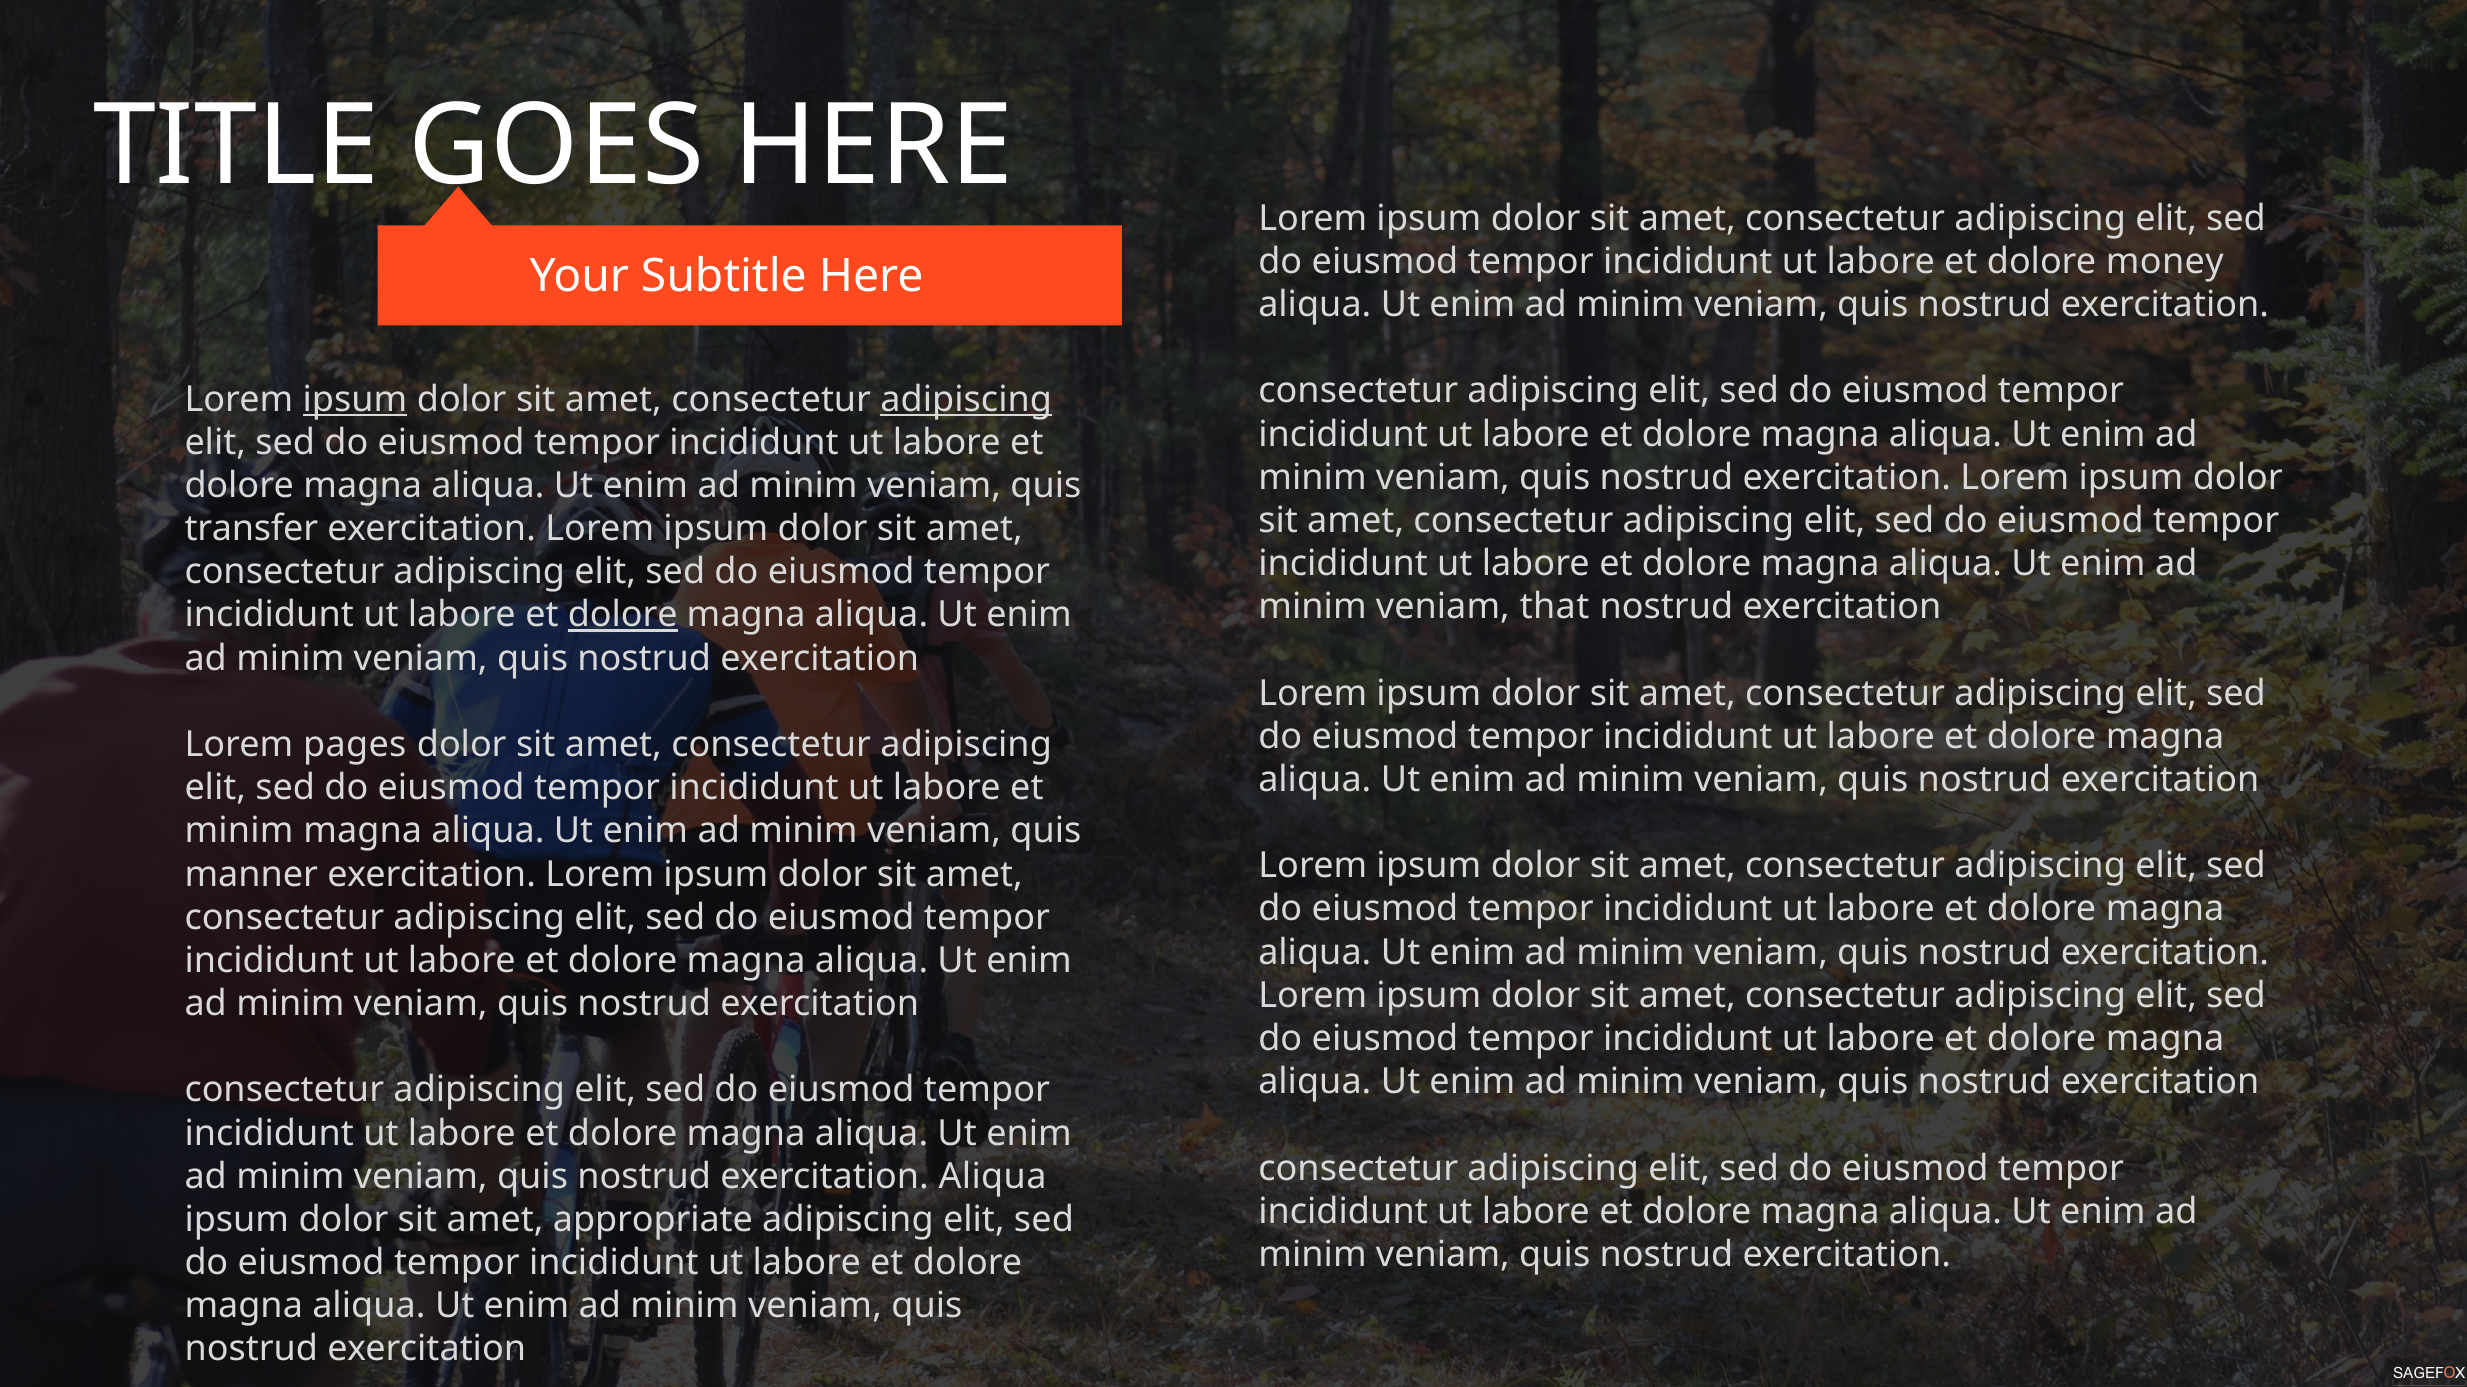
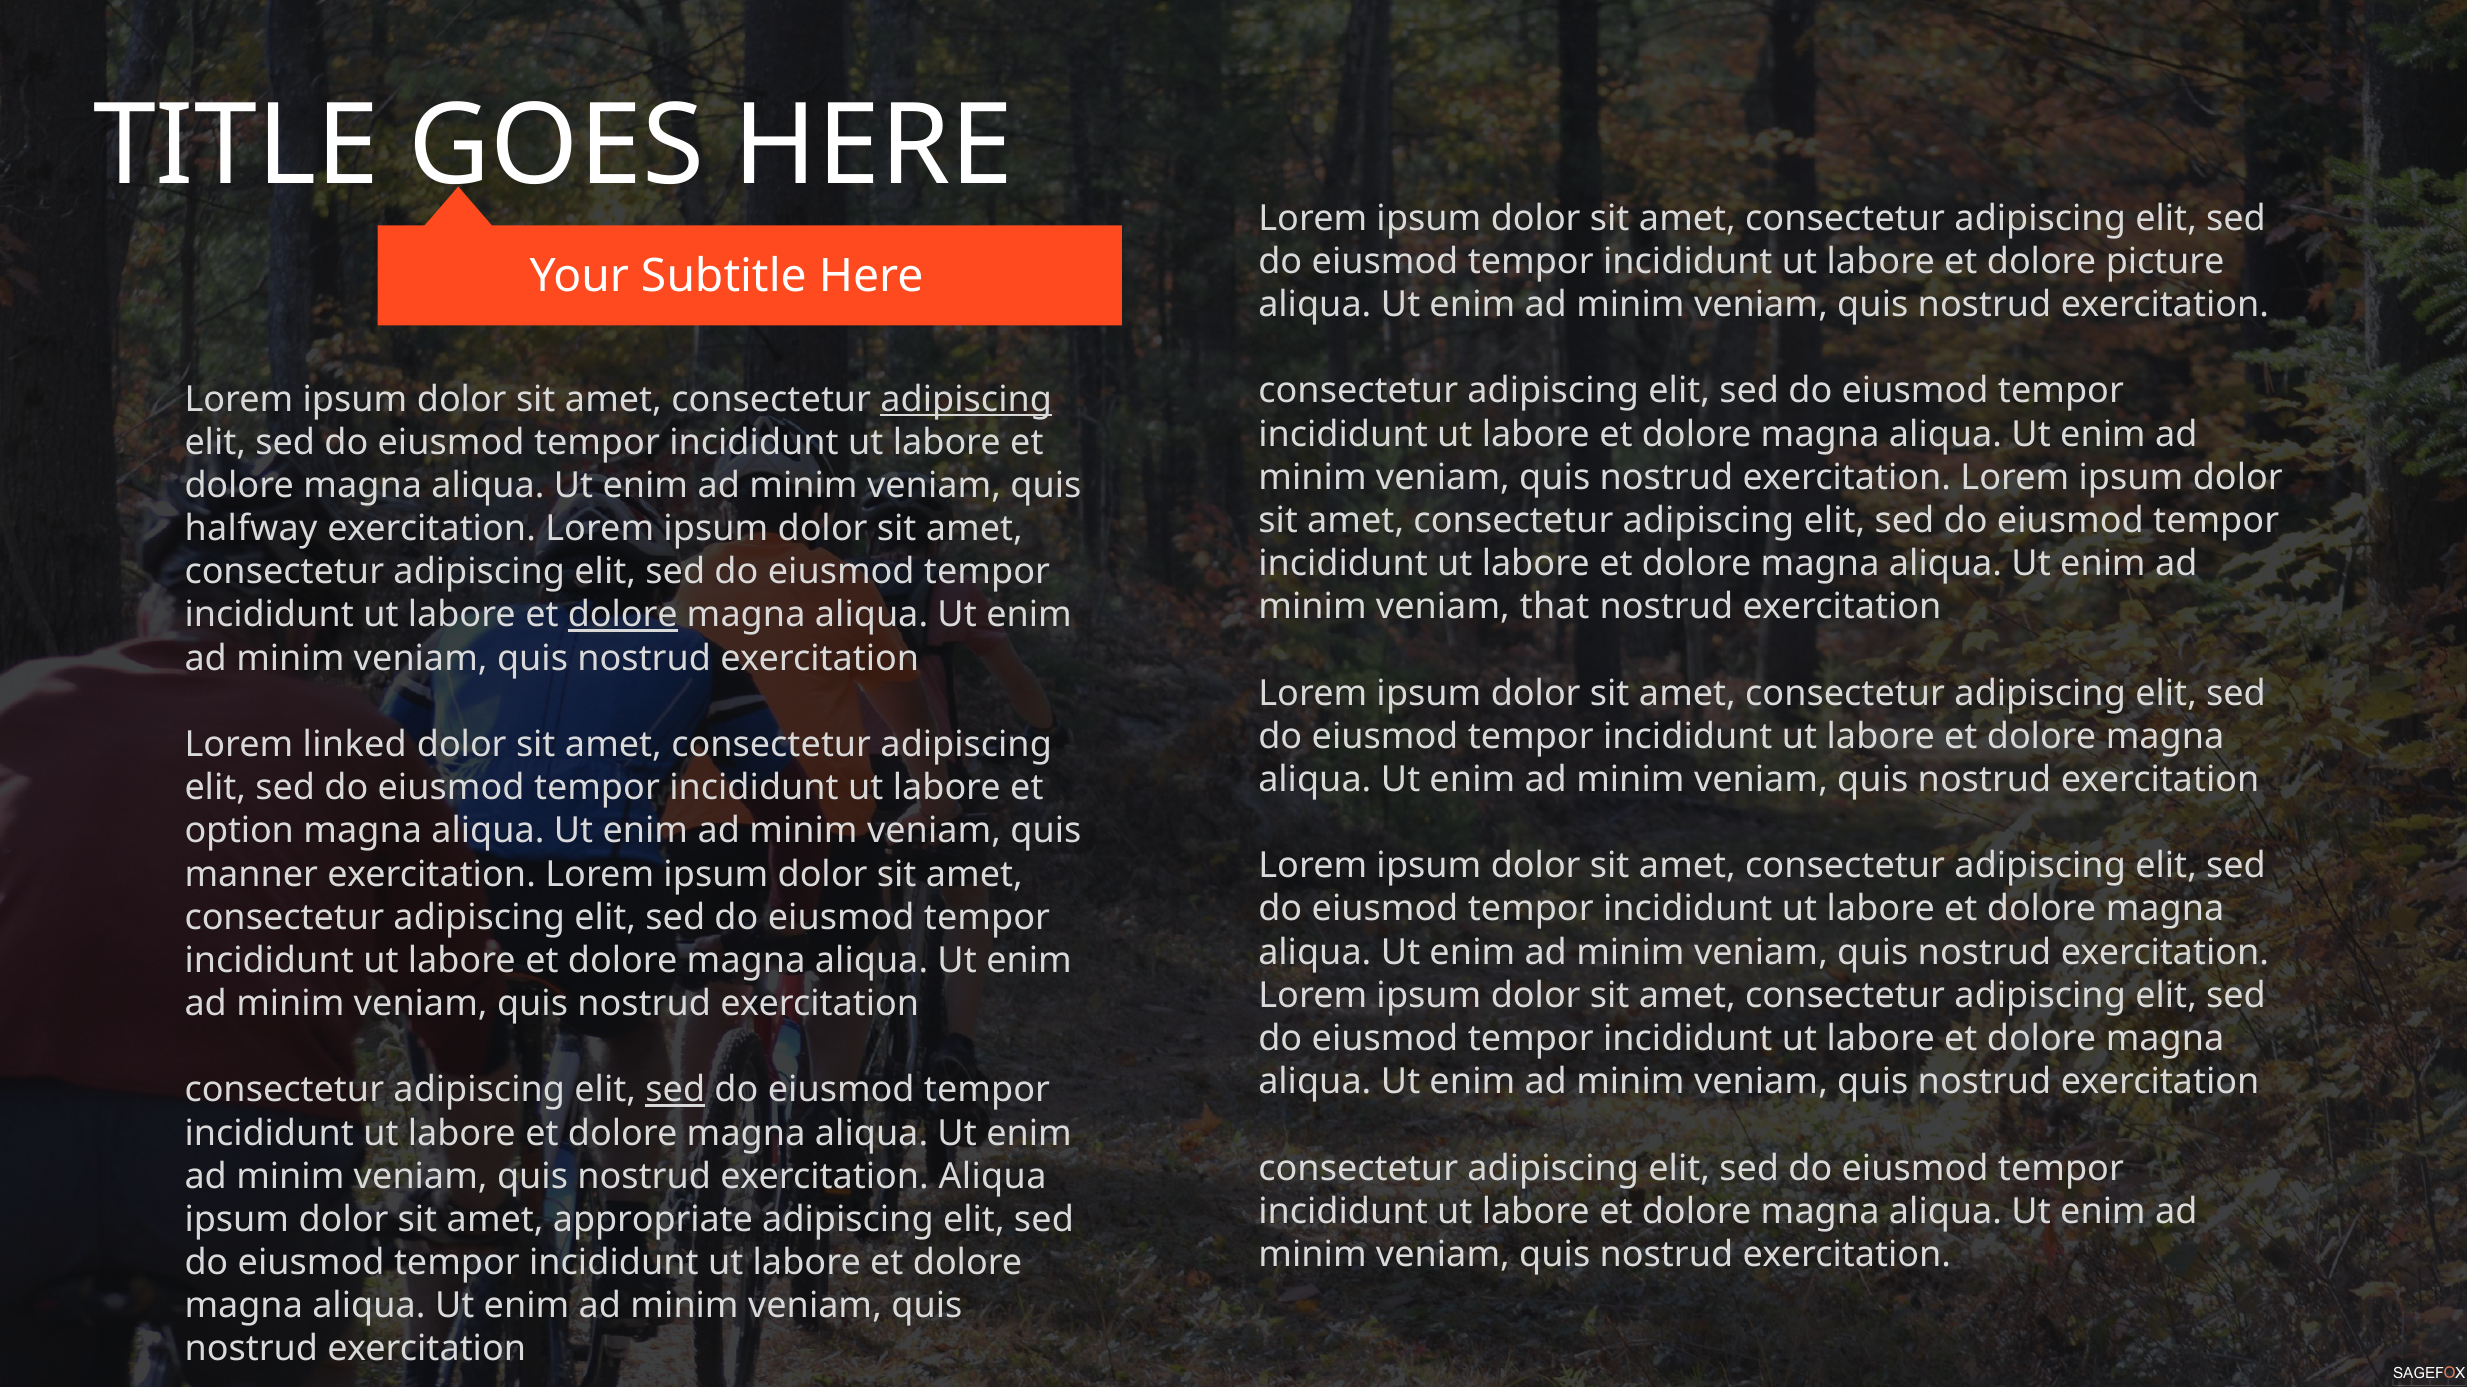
money: money -> picture
ipsum at (355, 399) underline: present -> none
transfer: transfer -> halfway
pages: pages -> linked
minim at (239, 831): minim -> option
sed at (675, 1091) underline: none -> present
